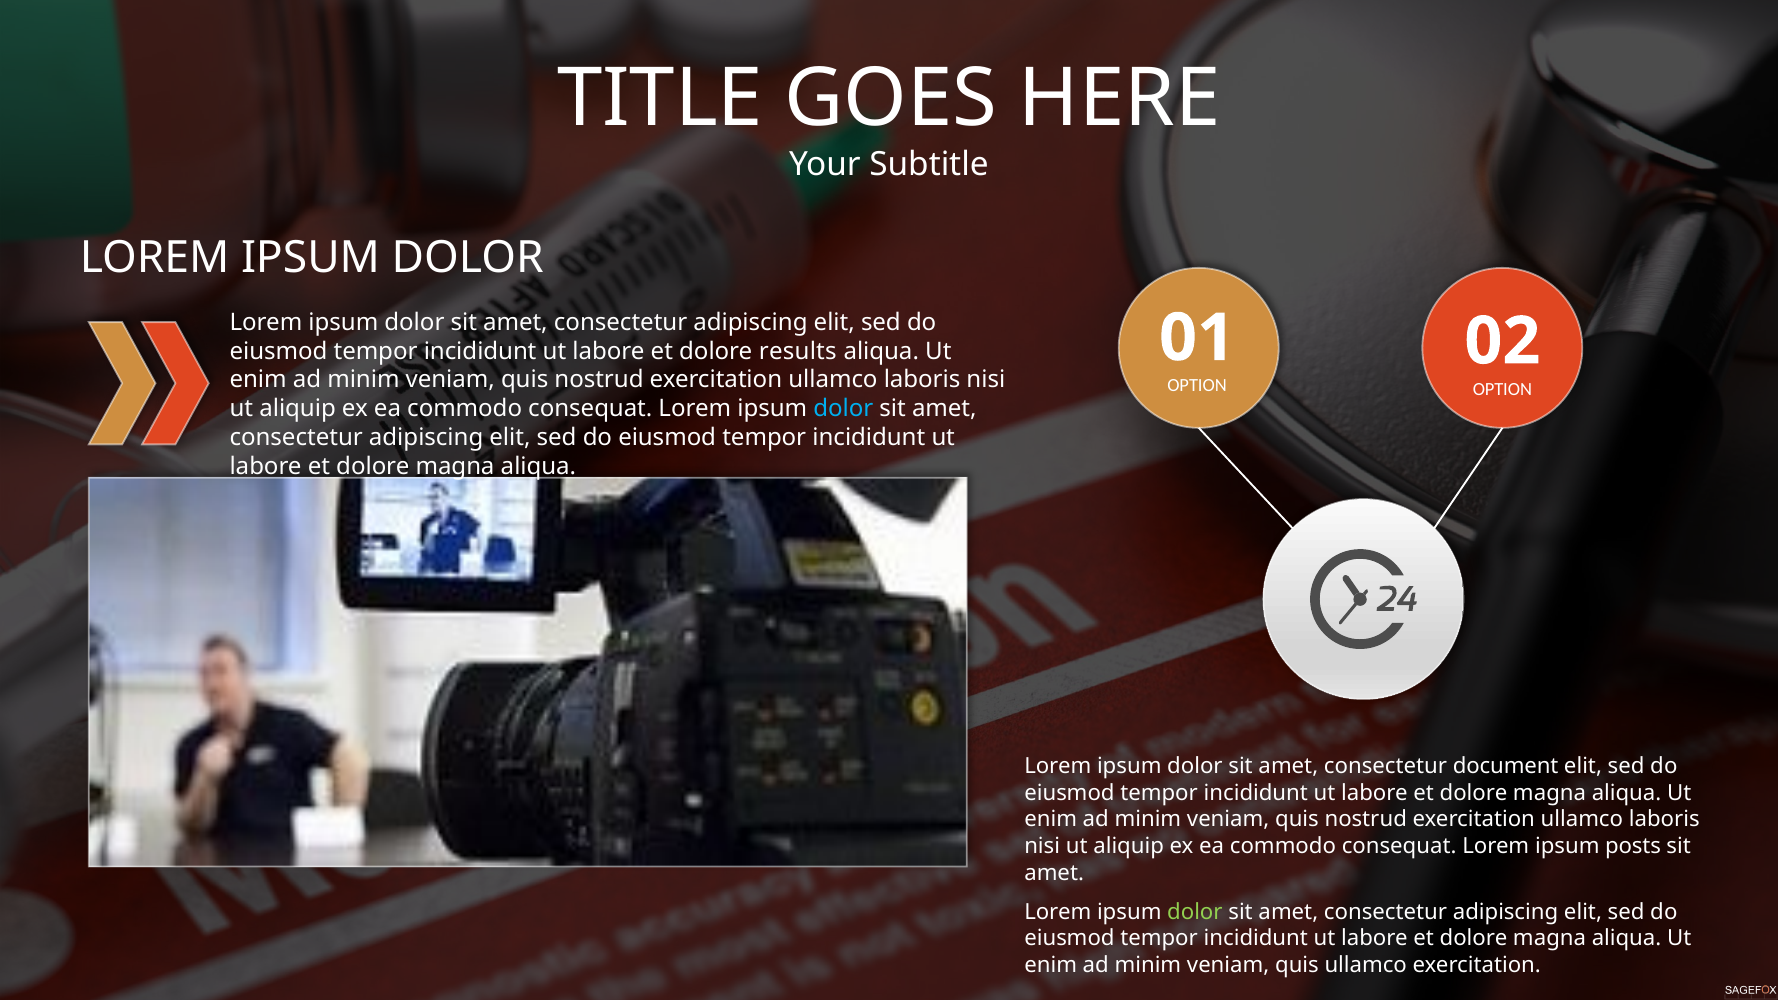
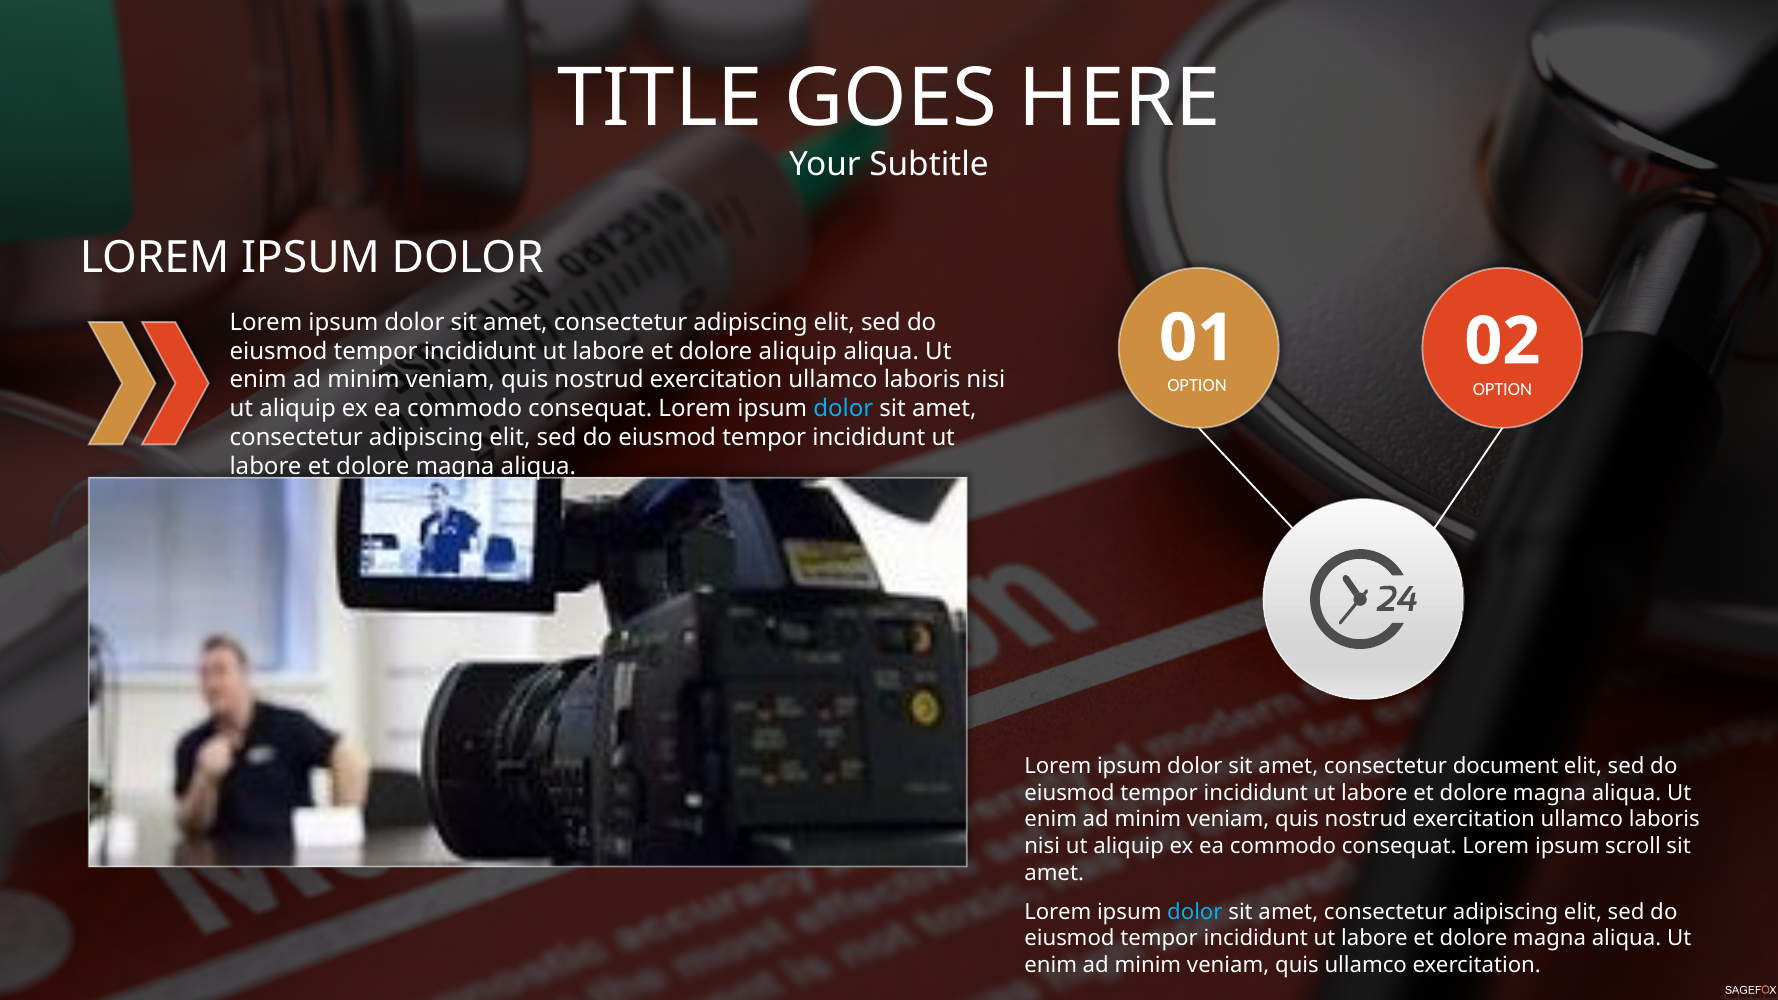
dolore results: results -> aliquip
posts: posts -> scroll
dolor at (1195, 912) colour: light green -> light blue
